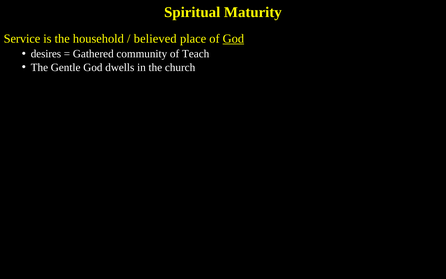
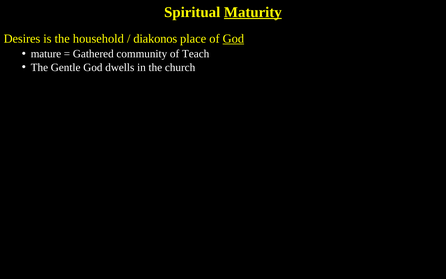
Maturity underline: none -> present
Service: Service -> Desires
believed: believed -> diakonos
desires: desires -> mature
